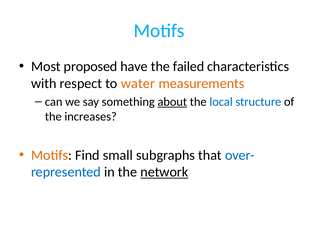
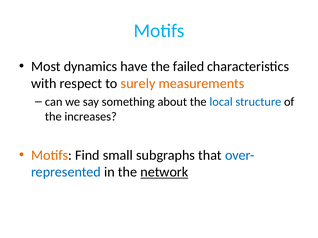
proposed: proposed -> dynamics
water: water -> surely
about underline: present -> none
